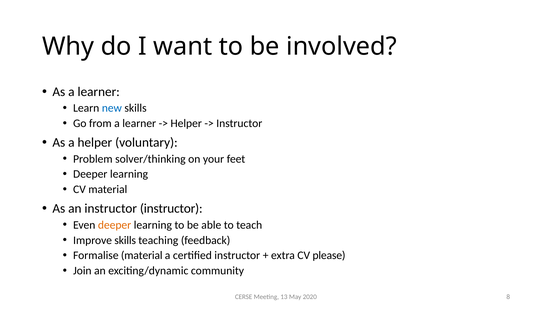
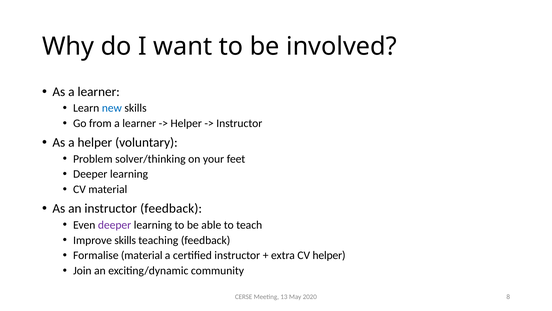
instructor instructor: instructor -> feedback
deeper at (115, 225) colour: orange -> purple
CV please: please -> helper
